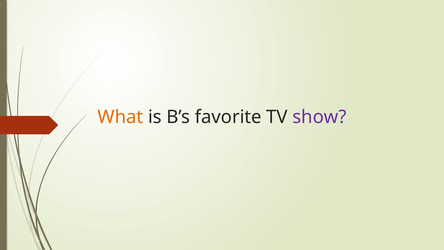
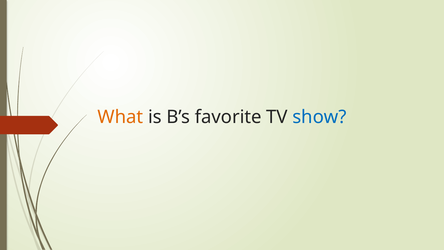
show colour: purple -> blue
